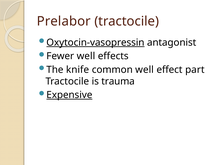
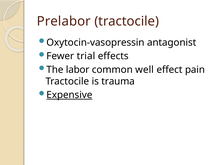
Oxytocin-vasopressin underline: present -> none
Fewer well: well -> trial
knife: knife -> labor
part: part -> pain
